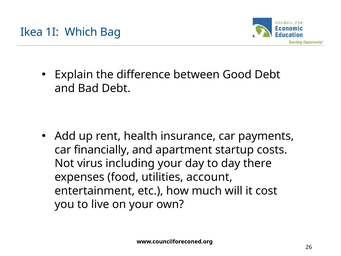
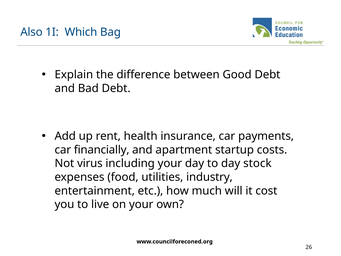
Ikea: Ikea -> Also
there: there -> stock
account: account -> industry
